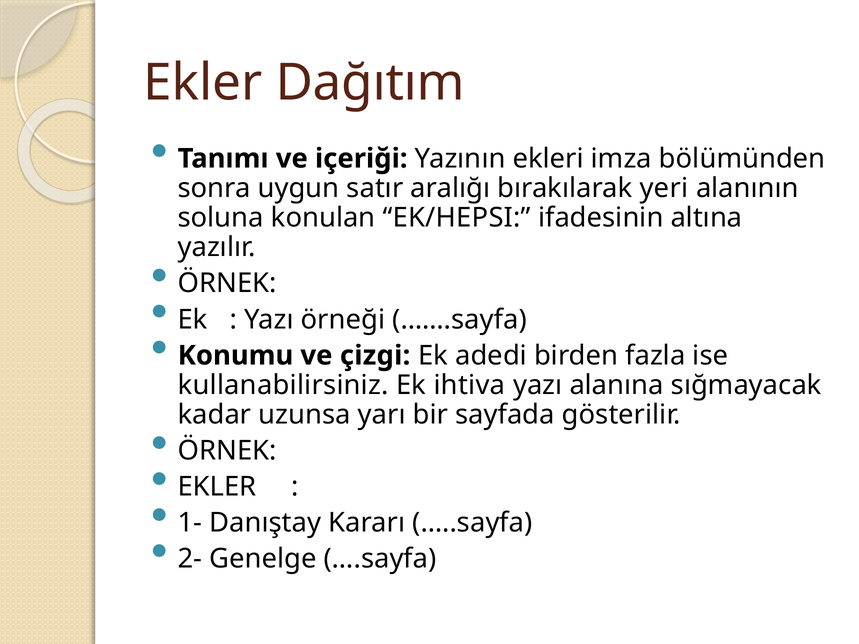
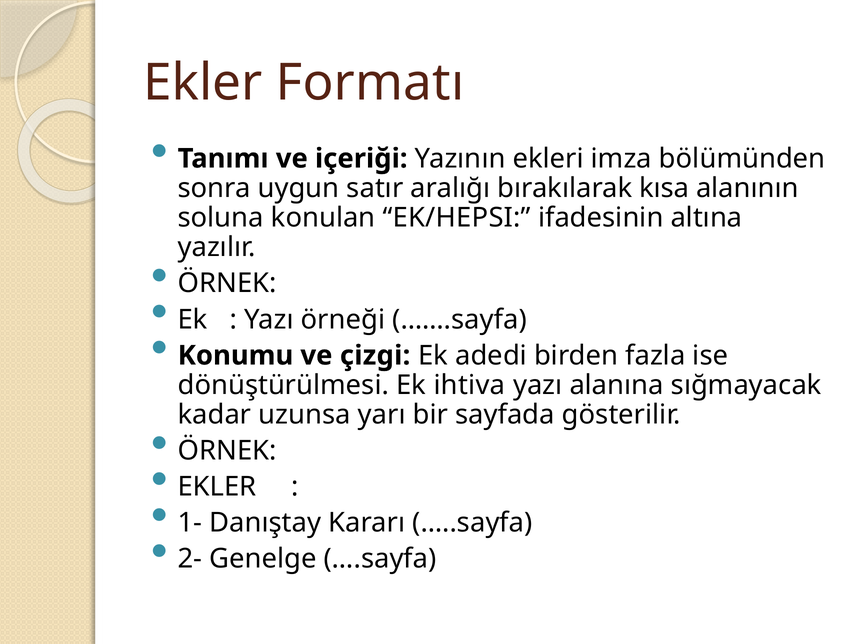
Dağıtım: Dağıtım -> Formatı
yeri: yeri -> kısa
kullanabilirsiniz: kullanabilirsiniz -> dönüştürülmesi
